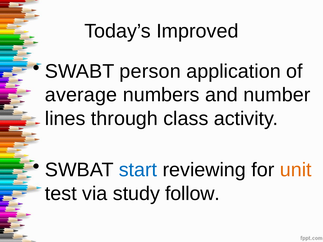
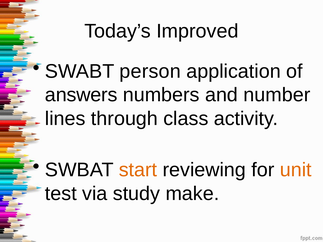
average: average -> answers
start colour: blue -> orange
follow: follow -> make
